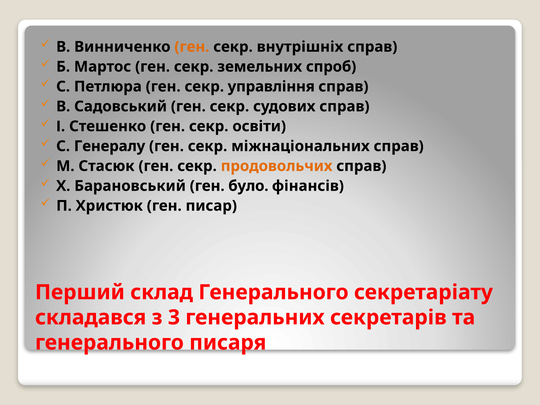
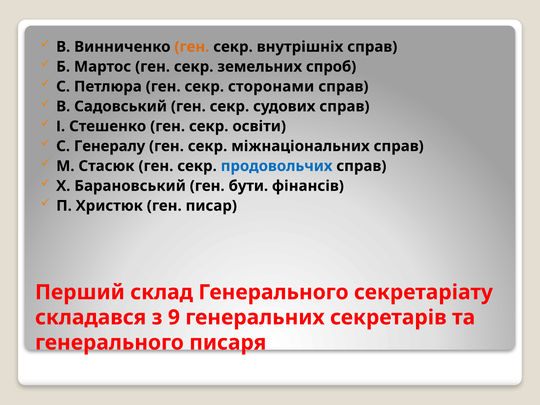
управління: управління -> сторонами
продовольчих colour: orange -> blue
було: було -> бути
3: 3 -> 9
